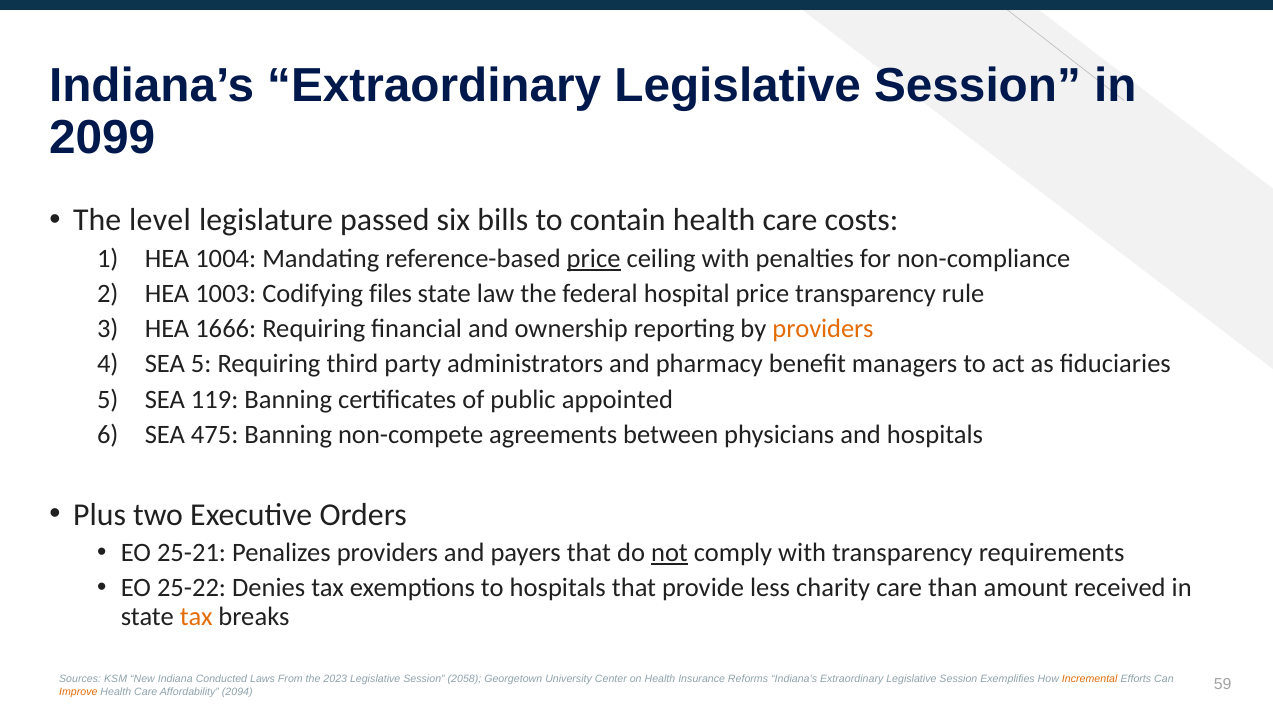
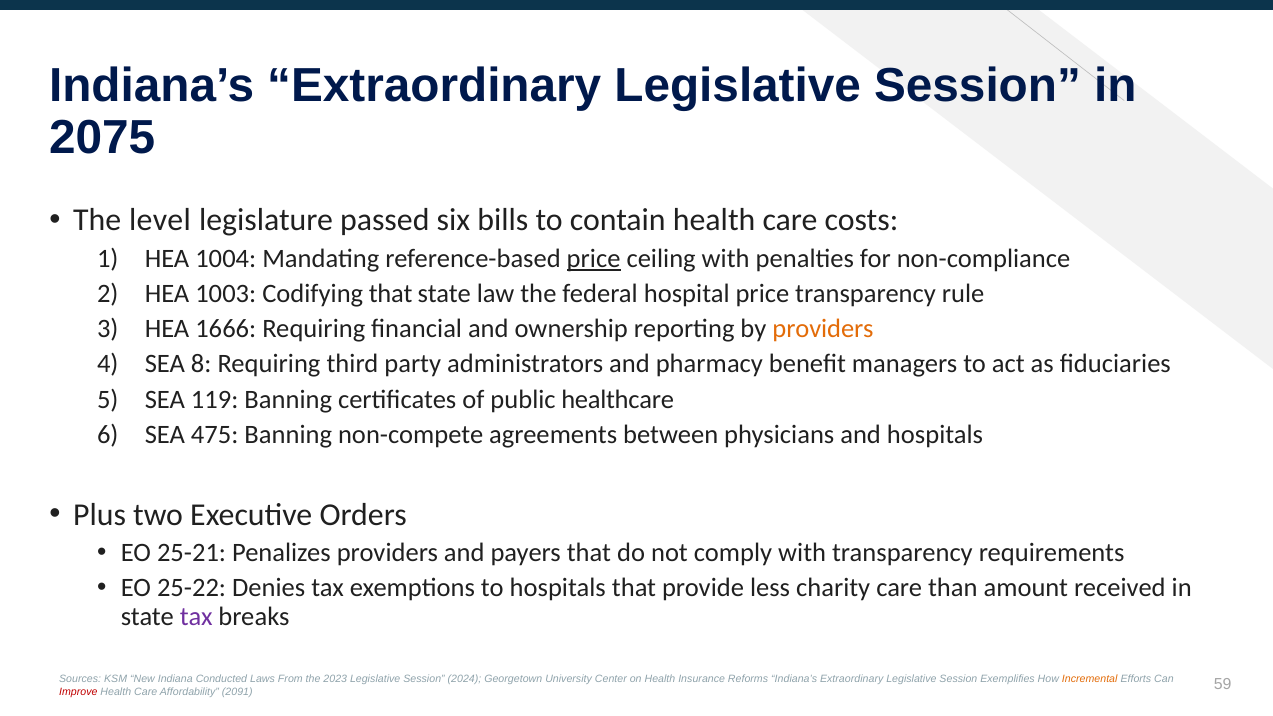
2099: 2099 -> 2075
Codifying files: files -> that
SEA 5: 5 -> 8
appointed: appointed -> healthcare
not underline: present -> none
tax at (196, 617) colour: orange -> purple
2058: 2058 -> 2024
Improve colour: orange -> red
2094: 2094 -> 2091
